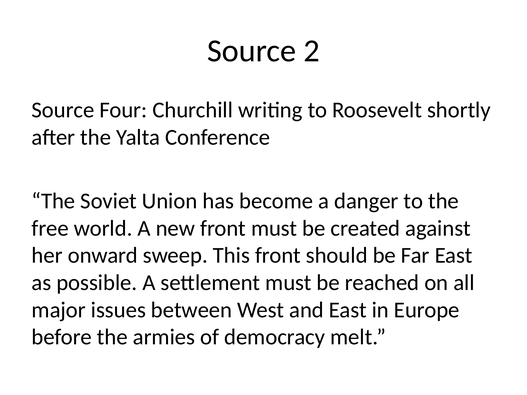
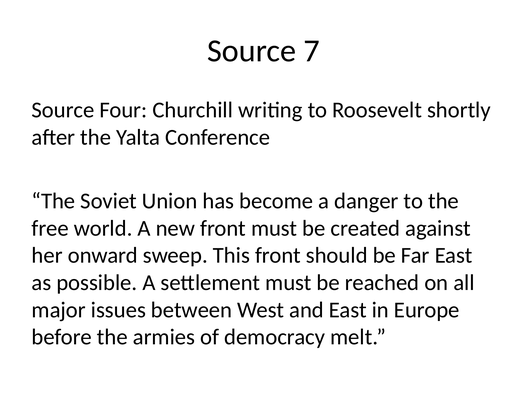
2: 2 -> 7
